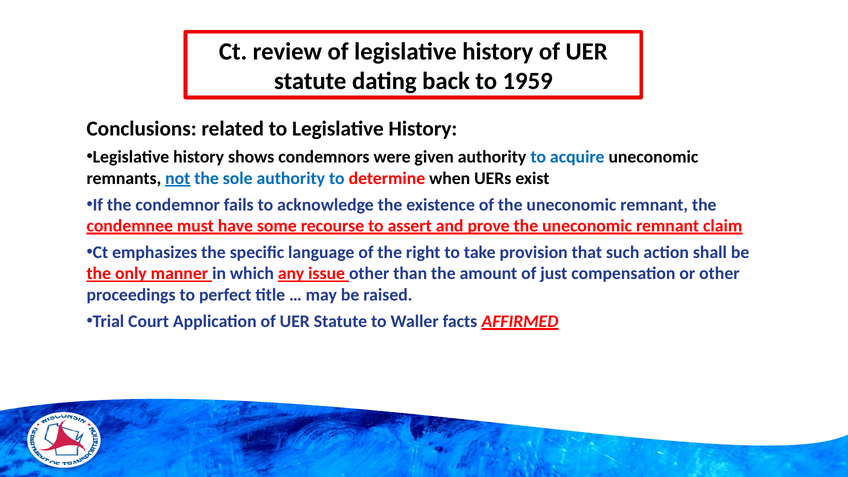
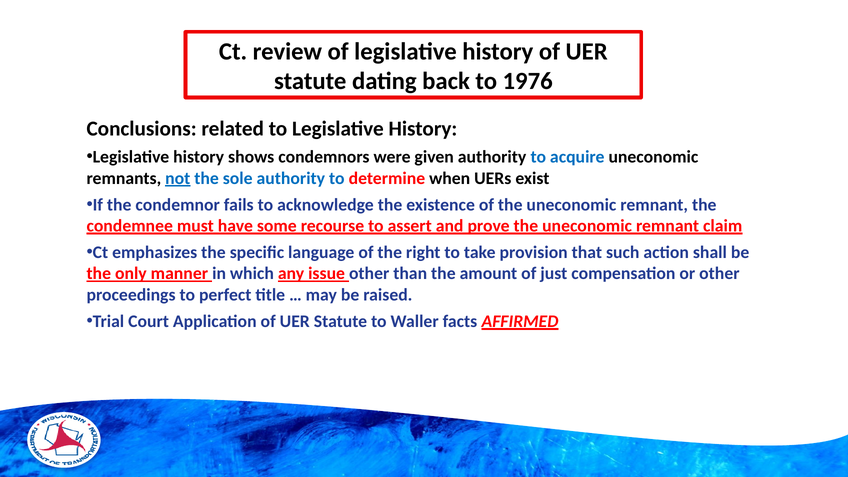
1959: 1959 -> 1976
